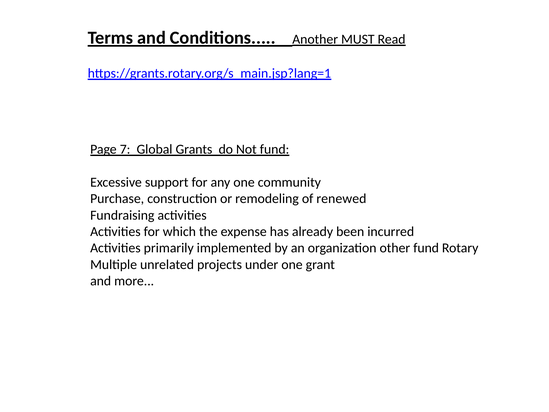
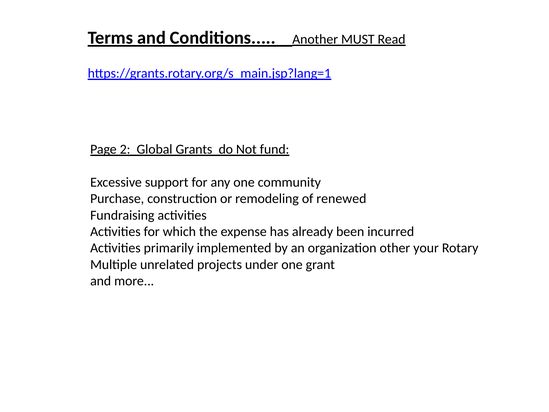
7: 7 -> 2
other fund: fund -> your
